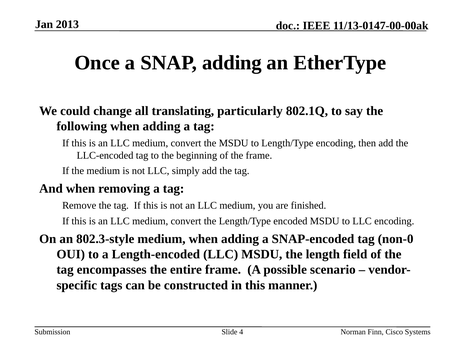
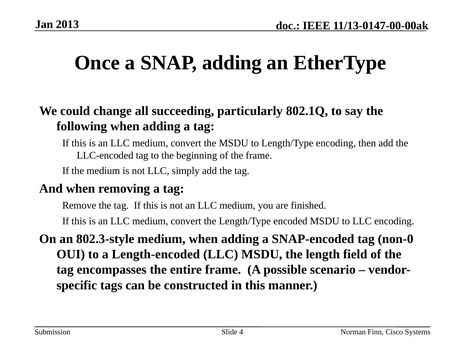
translating: translating -> succeeding
